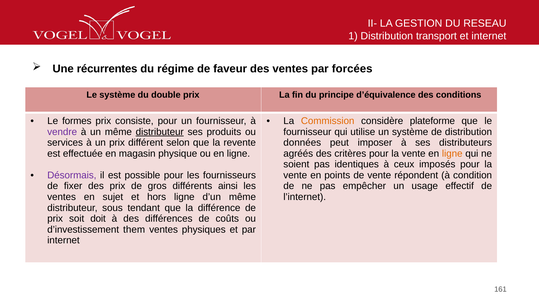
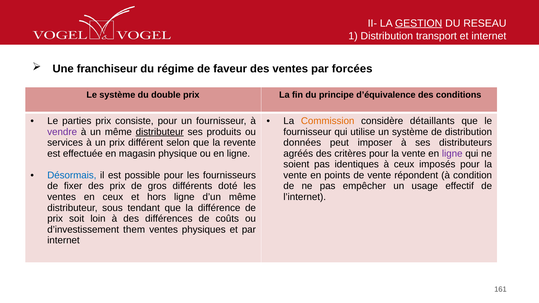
GESTION underline: none -> present
récurrentes: récurrentes -> franchiseur
formes: formes -> parties
plateforme: plateforme -> détaillants
ligne at (452, 154) colour: orange -> purple
Désormais colour: purple -> blue
ainsi: ainsi -> doté
en sujet: sujet -> ceux
doit: doit -> loin
